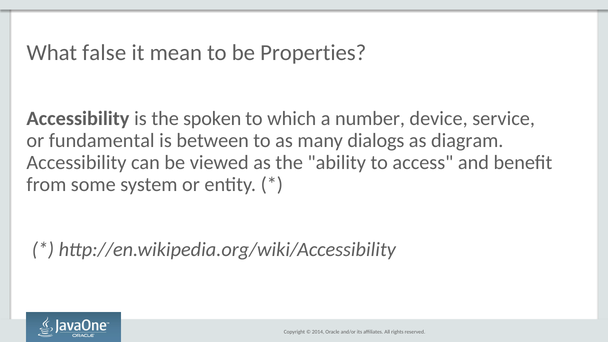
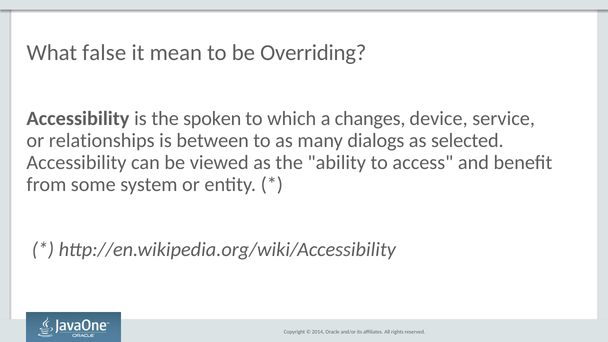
Properties: Properties -> Overriding
number: number -> changes
fundamental: fundamental -> relationships
diagram: diagram -> selected
